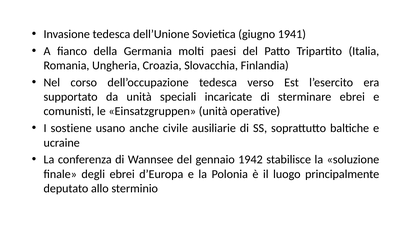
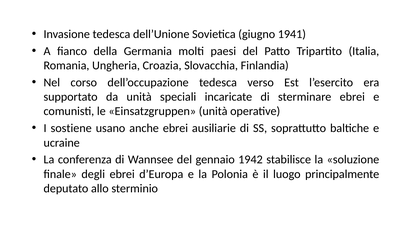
anche civile: civile -> ebrei
